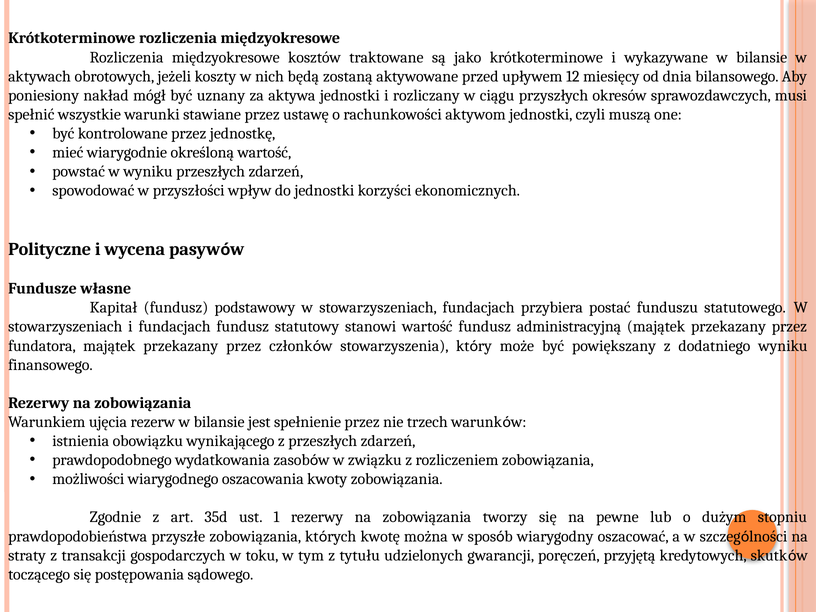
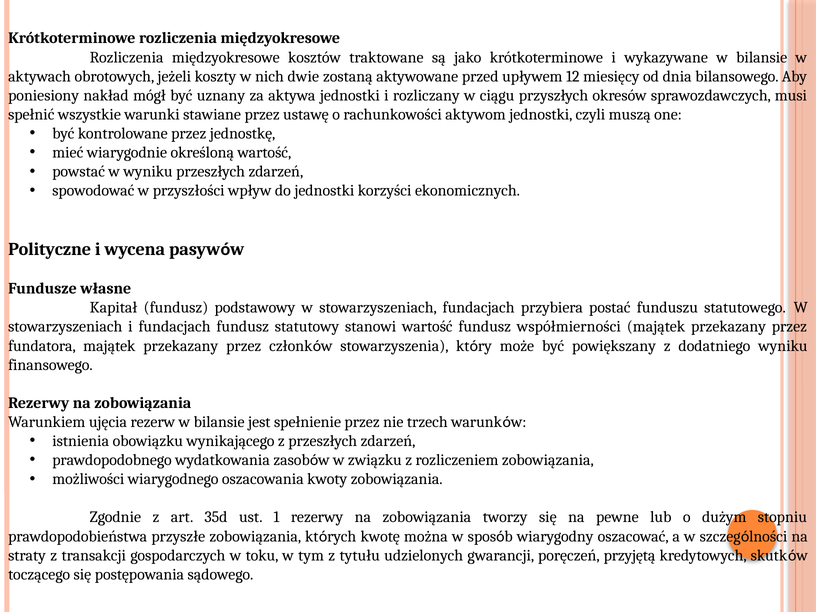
będą: będą -> dwie
administracyjną: administracyjną -> współmierności
